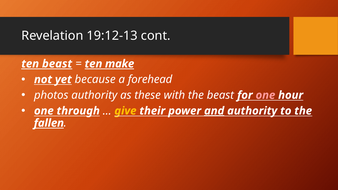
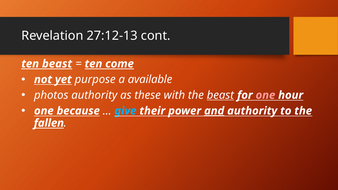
19:12-13: 19:12-13 -> 27:12-13
make: make -> come
because: because -> purpose
forehead: forehead -> available
beast at (220, 95) underline: none -> present
through: through -> because
give colour: yellow -> light blue
